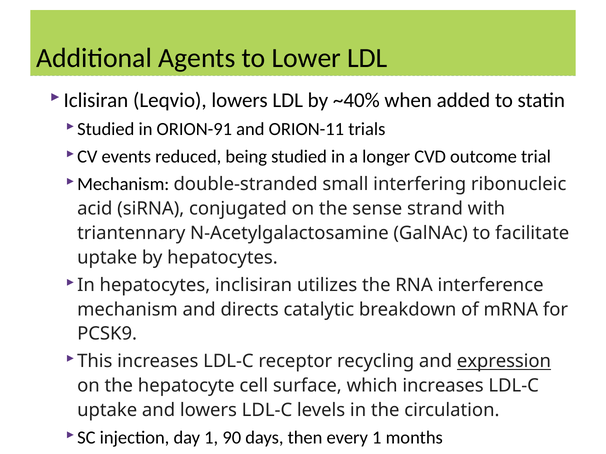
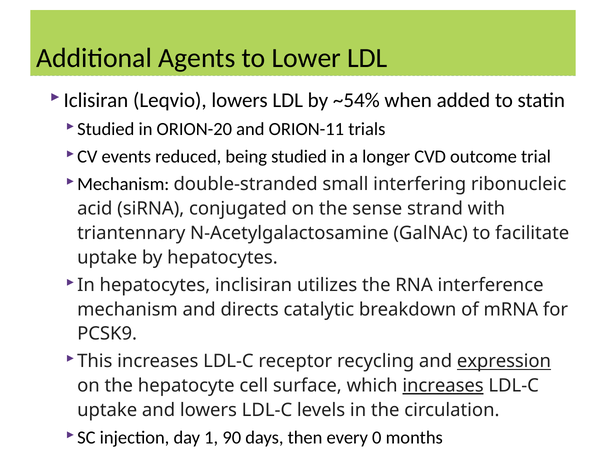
~40%: ~40% -> ~54%
ORION-91: ORION-91 -> ORION-20
increases at (443, 386) underline: none -> present
every 1: 1 -> 0
